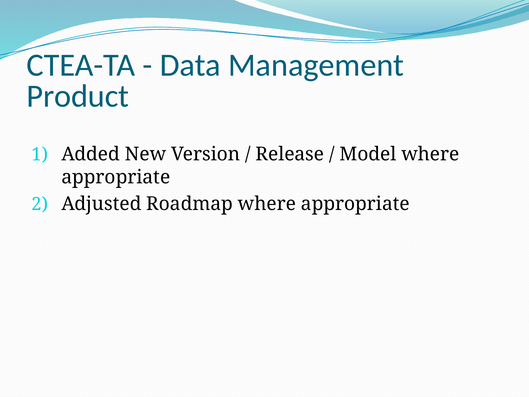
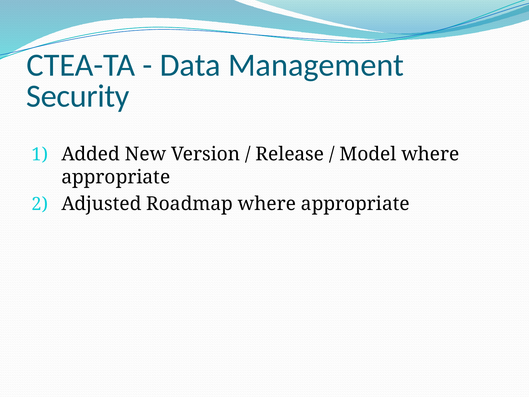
Product: Product -> Security
